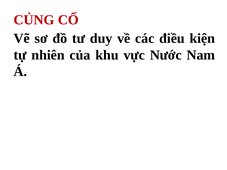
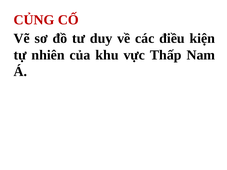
Nước: Nước -> Thấp
